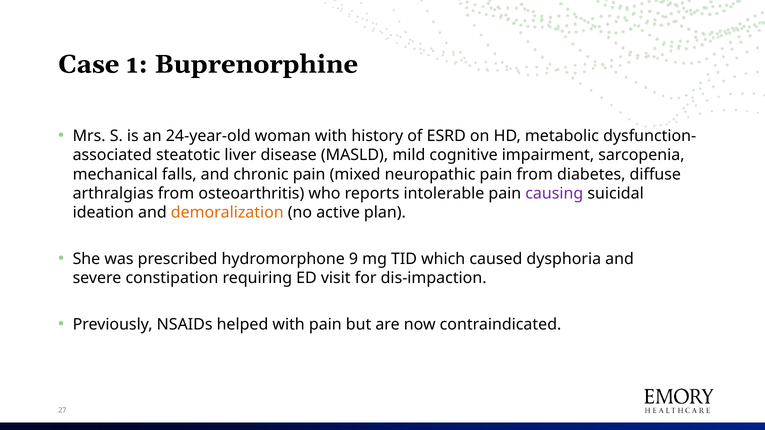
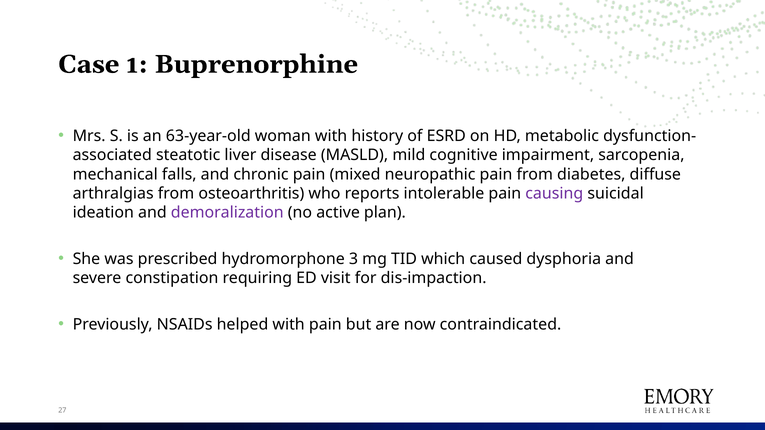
24-year-old: 24-year-old -> 63-year-old
demoralization colour: orange -> purple
9: 9 -> 3
